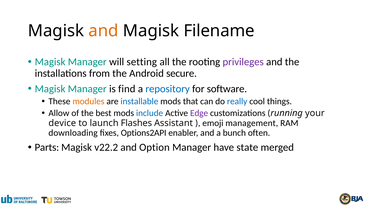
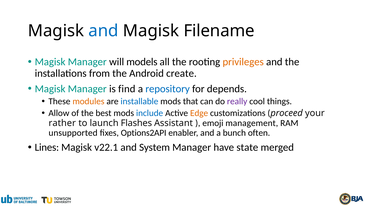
and at (104, 31) colour: orange -> blue
setting: setting -> models
privileges colour: purple -> orange
secure: secure -> create
software: software -> depends
really colour: blue -> purple
Edge colour: purple -> orange
running: running -> proceed
device: device -> rather
downloading: downloading -> unsupported
Parts: Parts -> Lines
v22.2: v22.2 -> v22.1
Option: Option -> System
